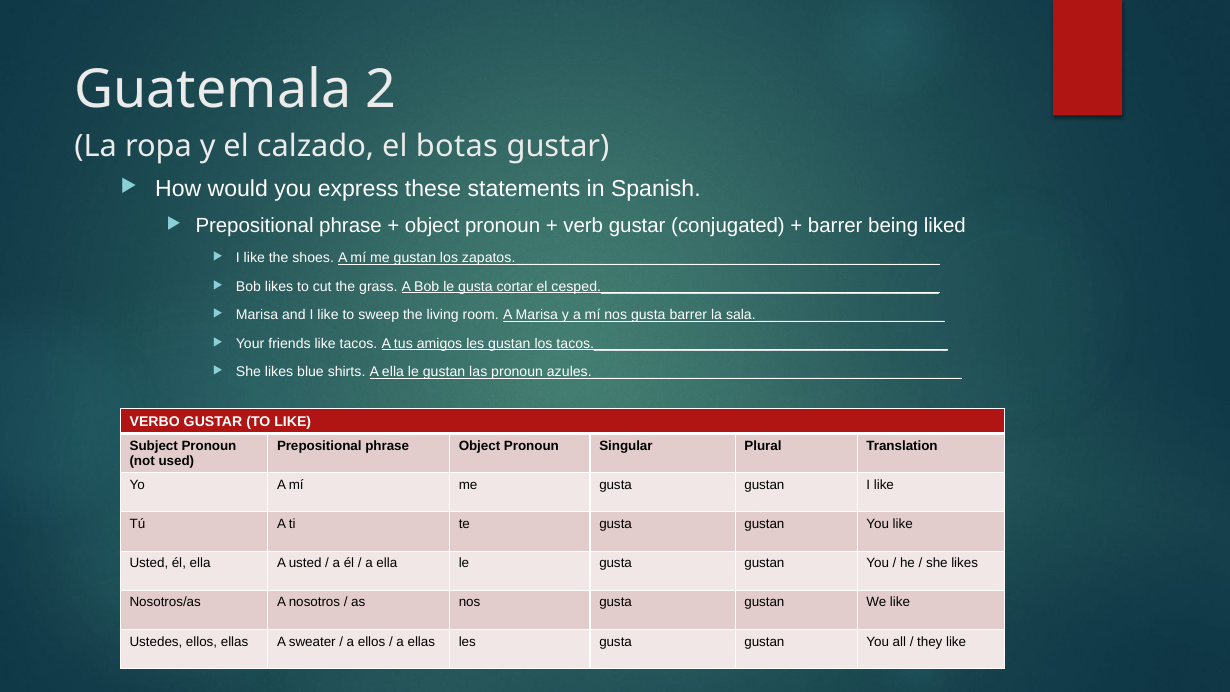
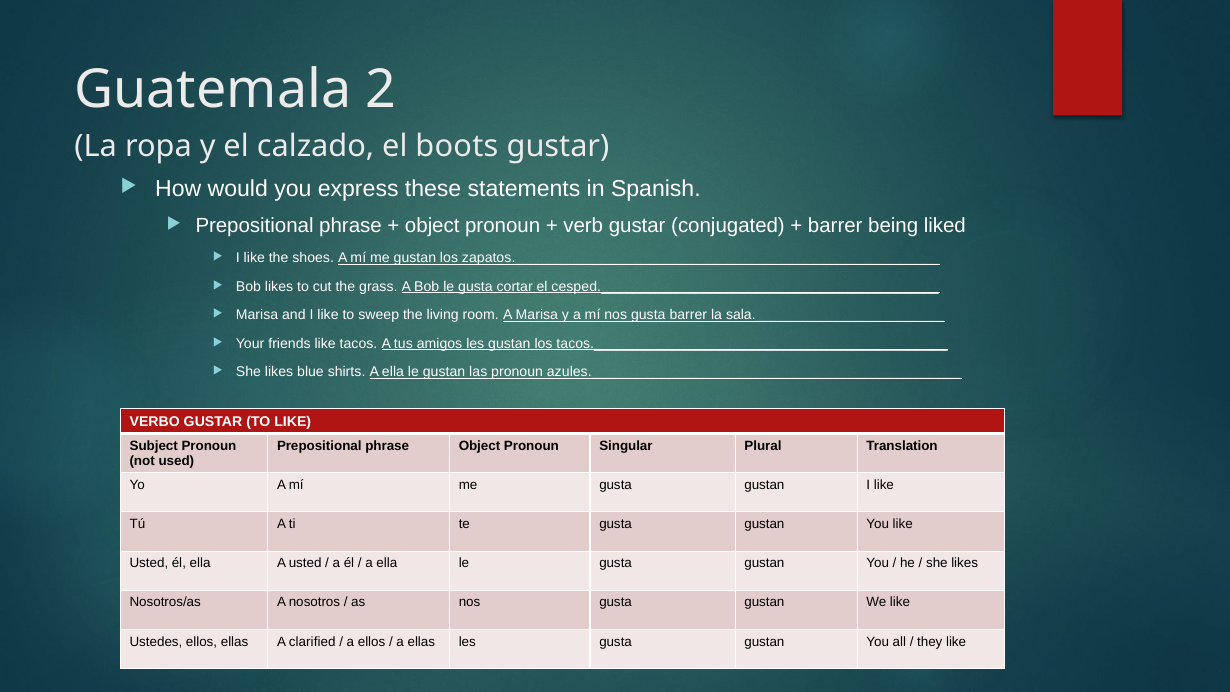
botas: botas -> boots
sweater: sweater -> clarified
